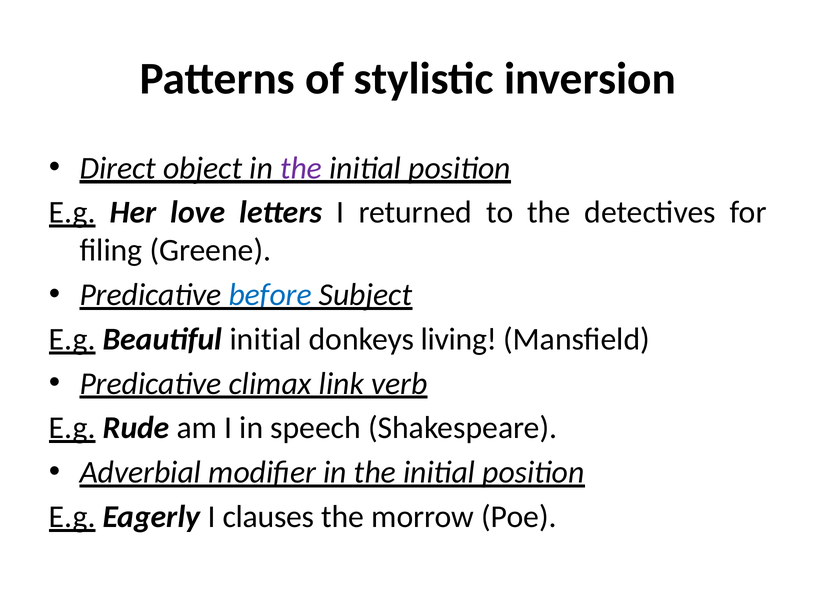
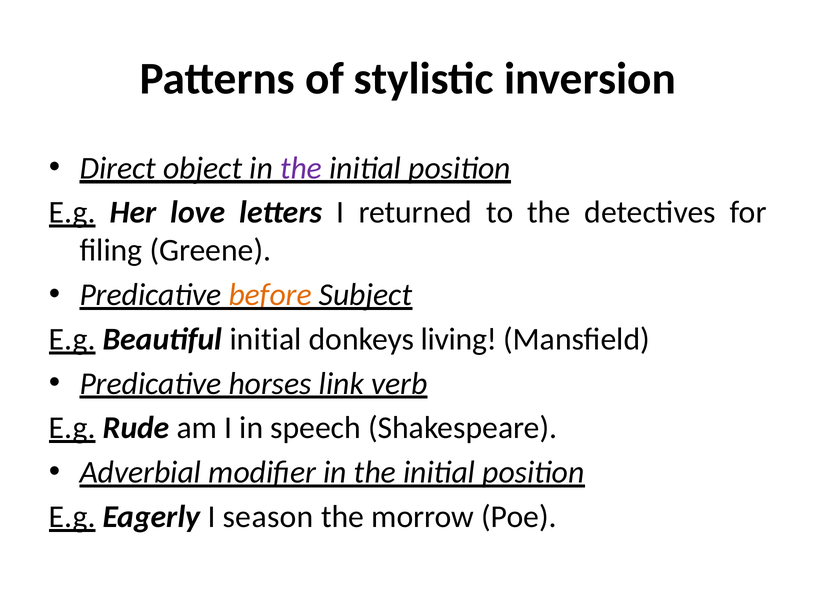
before colour: blue -> orange
climax: climax -> horses
clauses: clauses -> season
